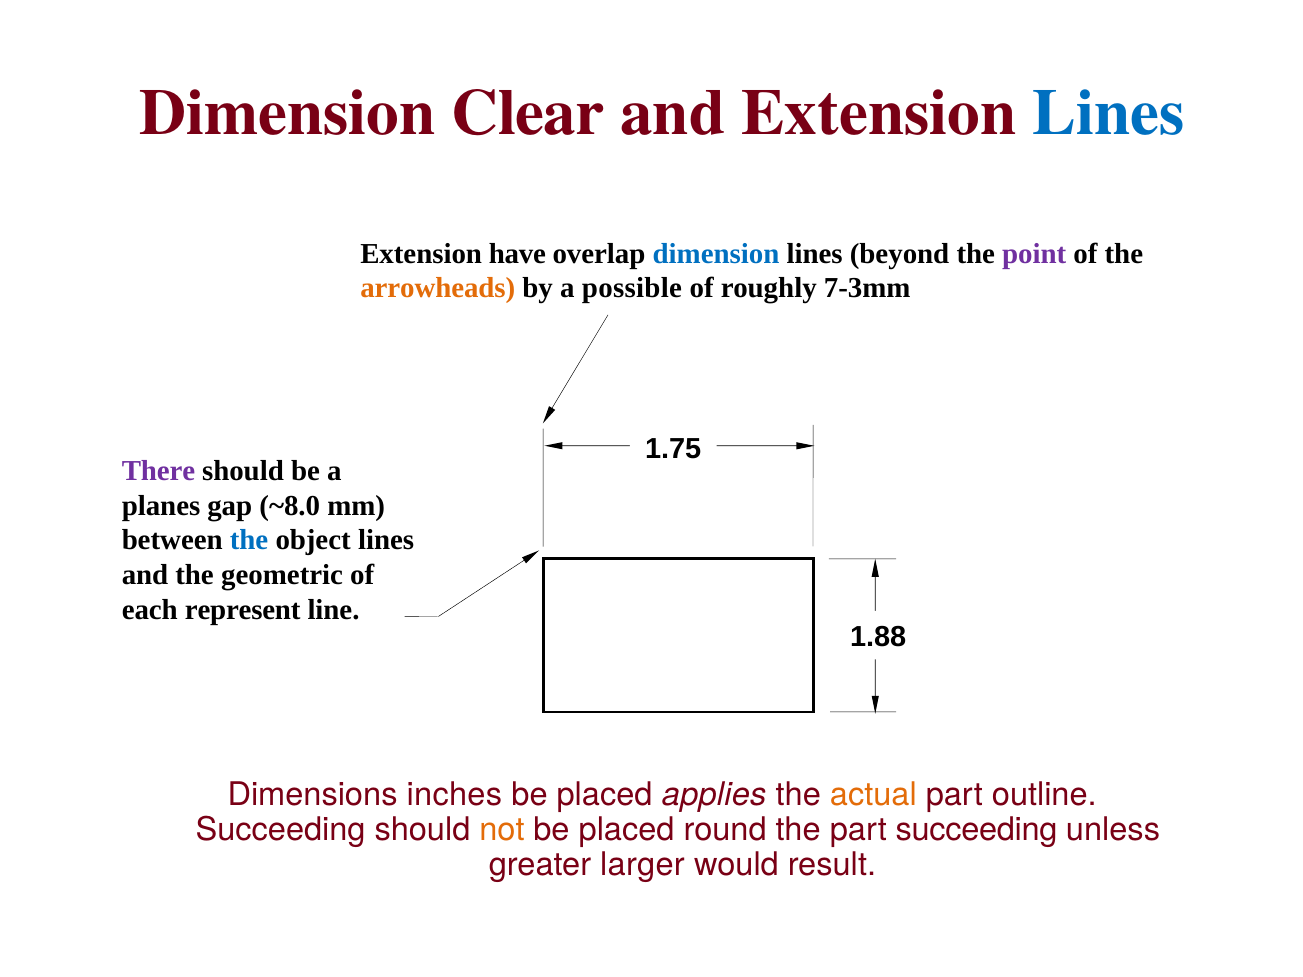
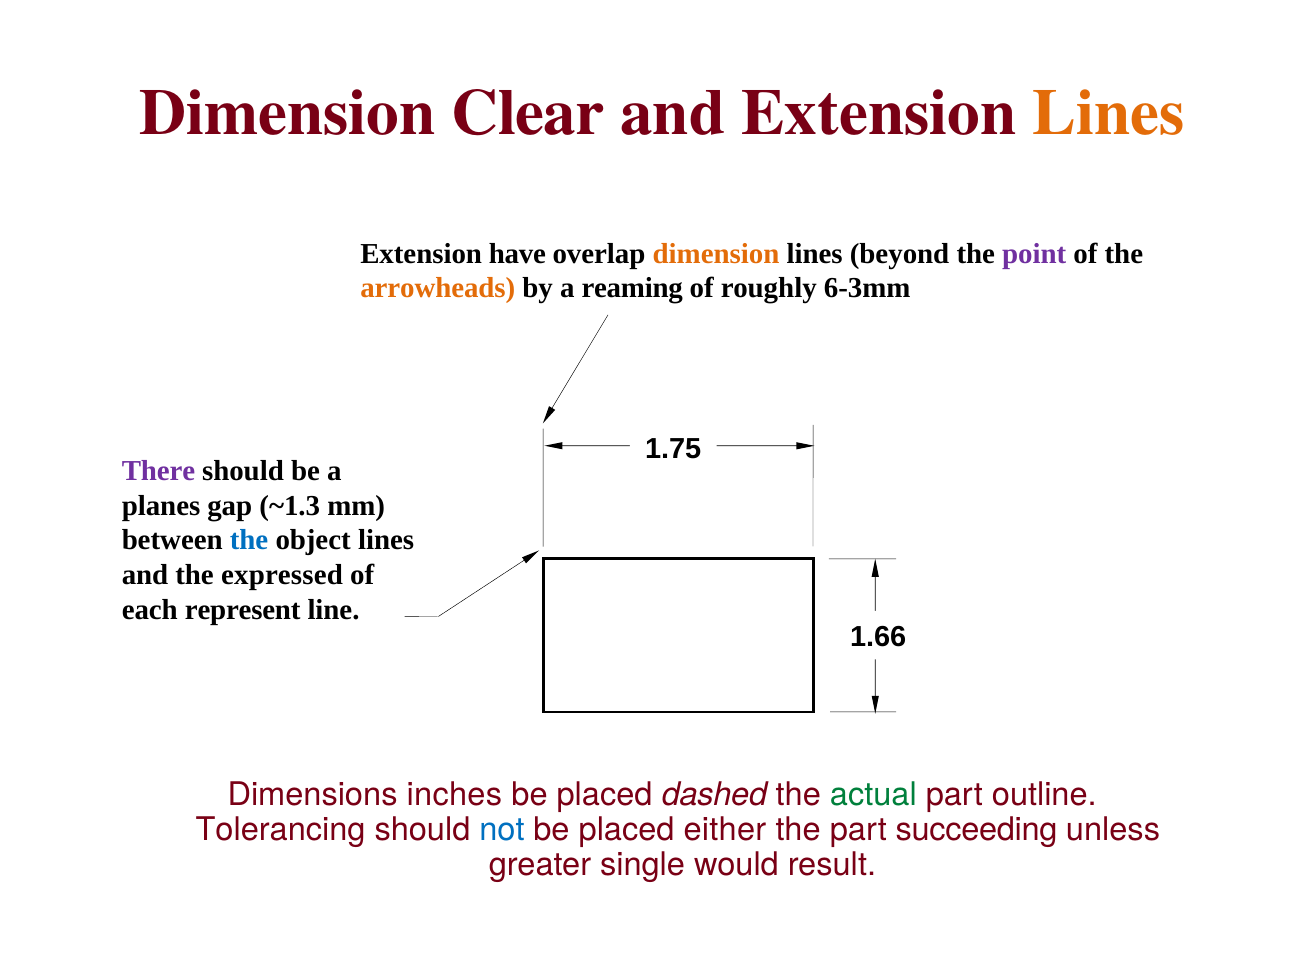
Lines at (1109, 113) colour: blue -> orange
dimension at (716, 254) colour: blue -> orange
possible: possible -> reaming
7-3mm: 7-3mm -> 6-3mm
~8.0: ~8.0 -> ~1.3
geometric: geometric -> expressed
1.88: 1.88 -> 1.66
applies: applies -> dashed
actual colour: orange -> green
Succeeding at (281, 830): Succeeding -> Tolerancing
not colour: orange -> blue
round: round -> either
larger: larger -> single
